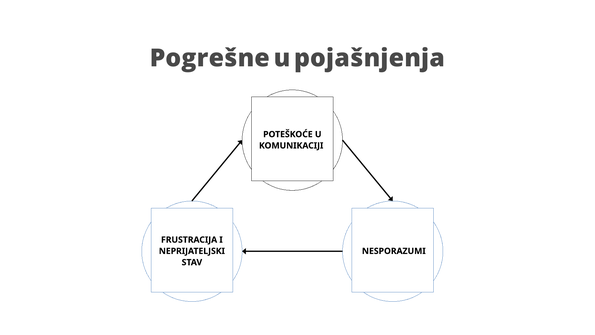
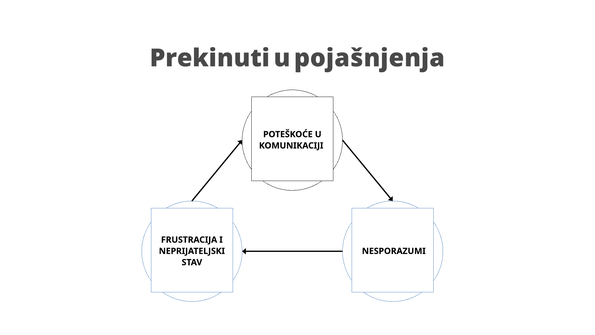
Pogrešne: Pogrešne -> Prekinuti
